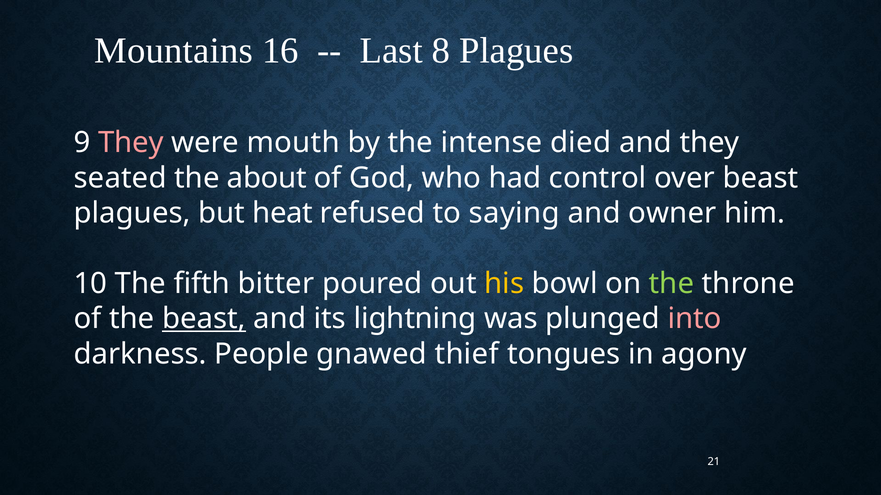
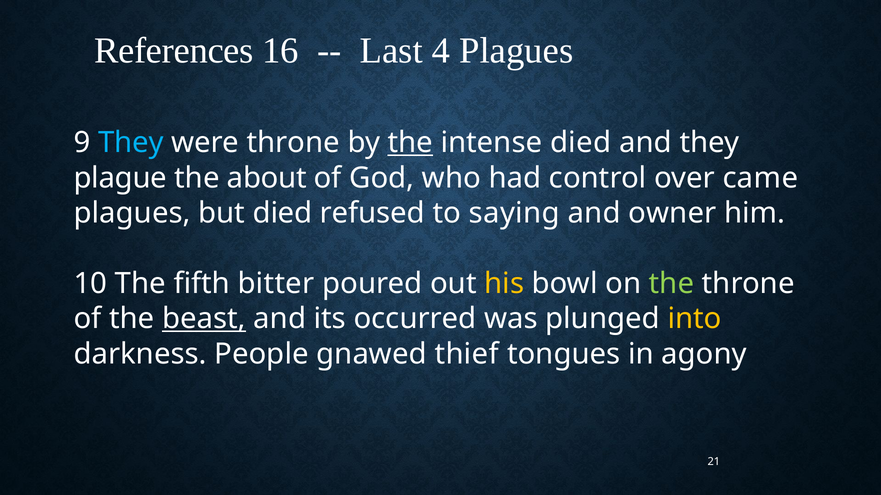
Mountains: Mountains -> References
8: 8 -> 4
They at (131, 143) colour: pink -> light blue
were mouth: mouth -> throne
the at (410, 143) underline: none -> present
seated: seated -> plague
over beast: beast -> came
but heat: heat -> died
lightning: lightning -> occurred
into colour: pink -> yellow
